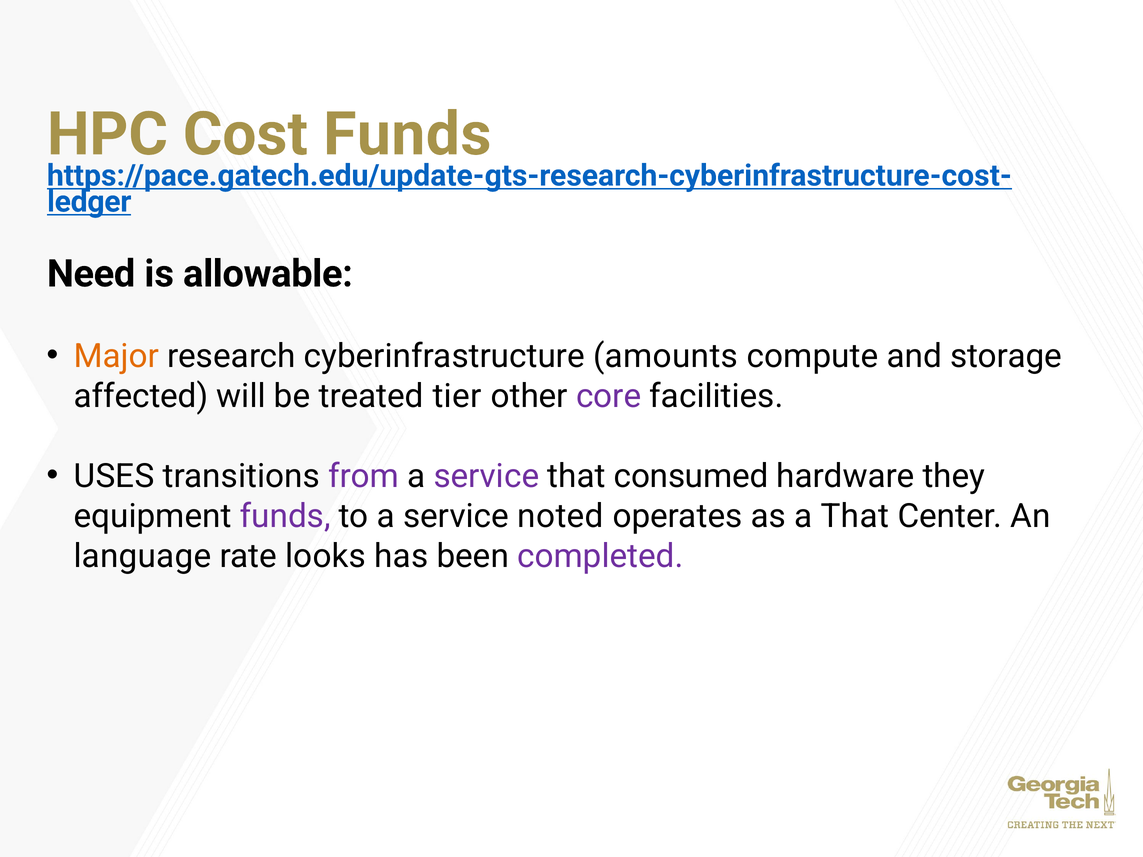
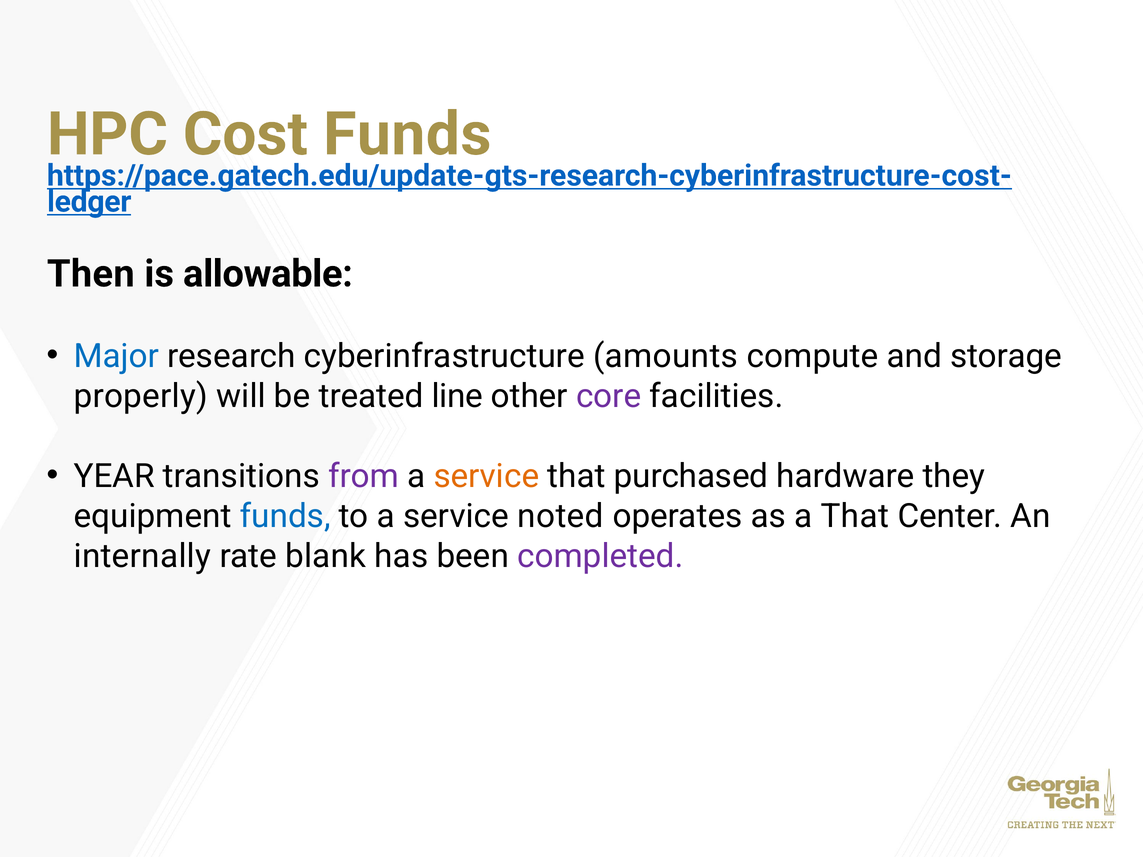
Need: Need -> Then
Major colour: orange -> blue
affected: affected -> properly
tier: tier -> line
USES: USES -> YEAR
service at (486, 476) colour: purple -> orange
consumed: consumed -> purchased
funds at (285, 516) colour: purple -> blue
language: language -> internally
looks: looks -> blank
